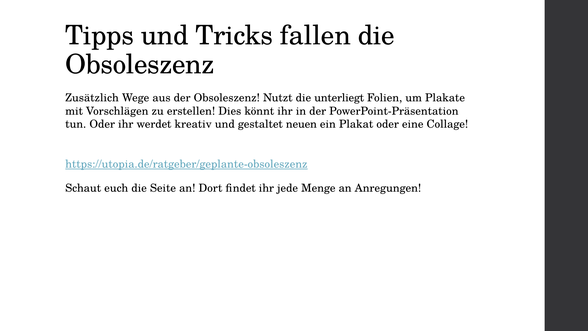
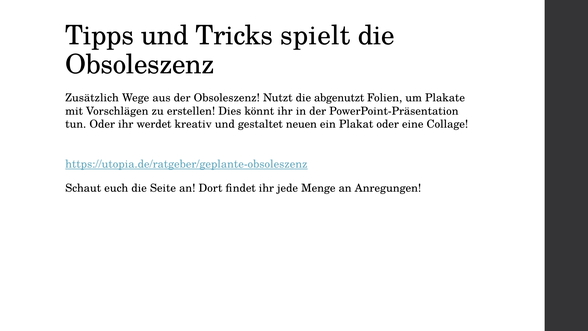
fallen: fallen -> spielt
unterliegt: unterliegt -> abgenutzt
